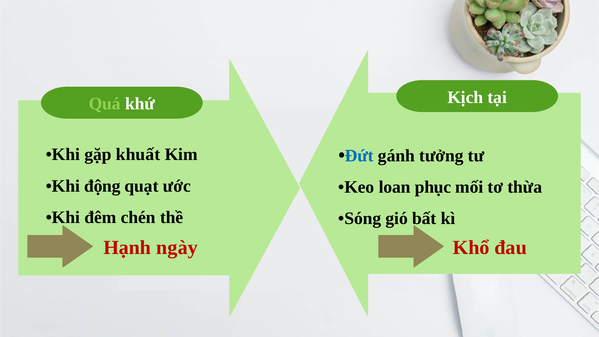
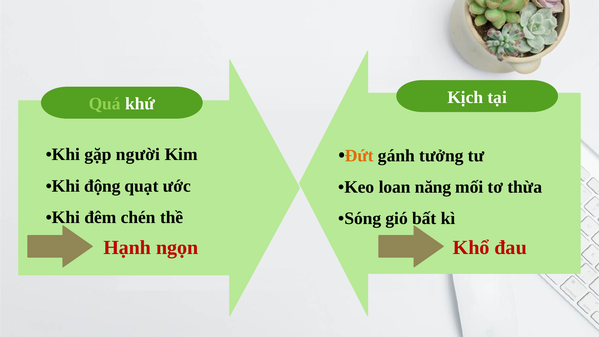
khuất: khuất -> người
Đứt colour: blue -> orange
phục: phục -> năng
ngày: ngày -> ngọn
